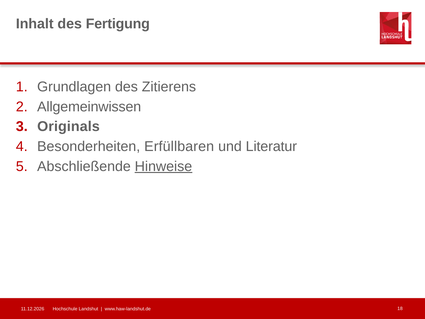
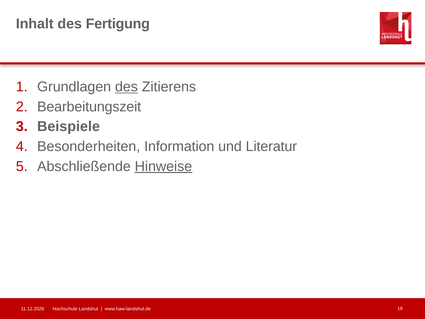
des at (126, 87) underline: none -> present
Allgemeinwissen: Allgemeinwissen -> Bearbeitungszeit
Originals: Originals -> Beispiele
Erfüllbaren: Erfüllbaren -> Information
